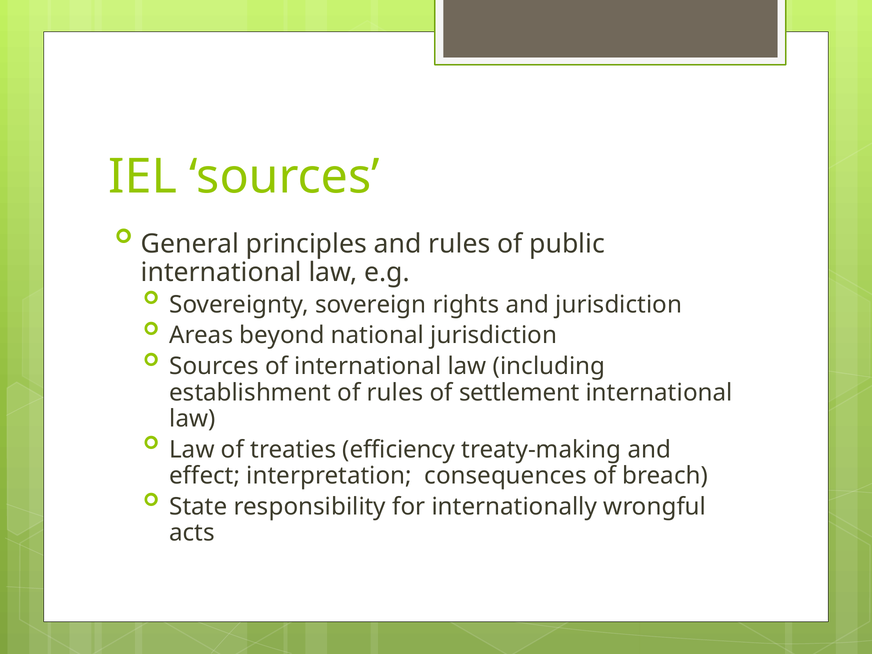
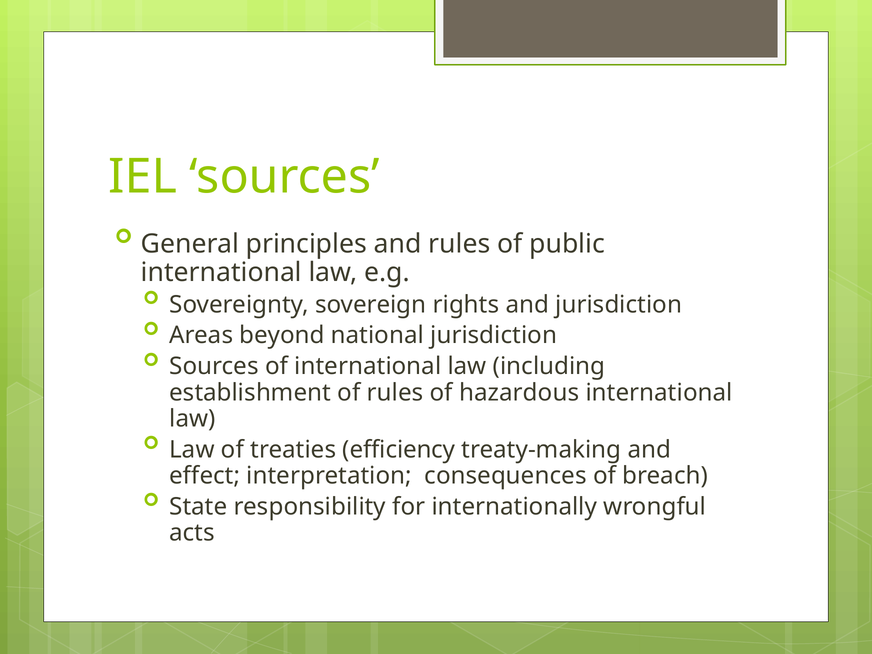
settlement: settlement -> hazardous
